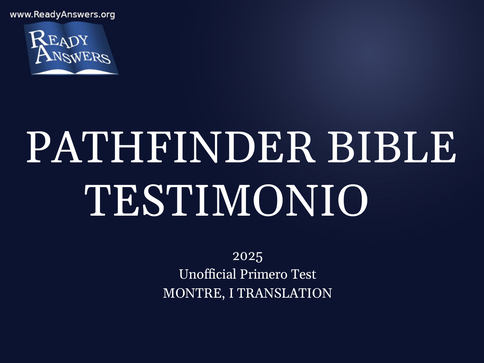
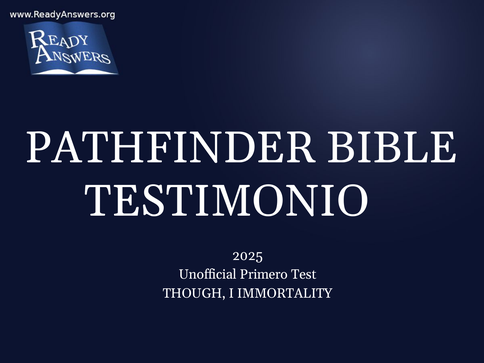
MONTRE: MONTRE -> THOUGH
TRANSLATION: TRANSLATION -> IMMORTALITY
